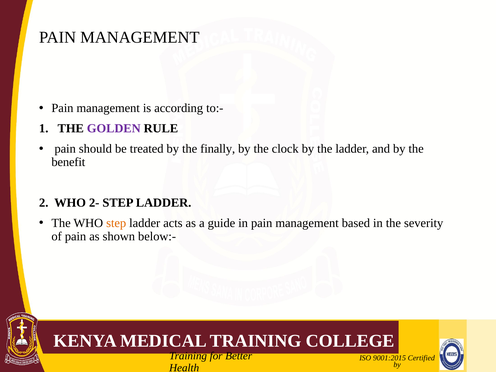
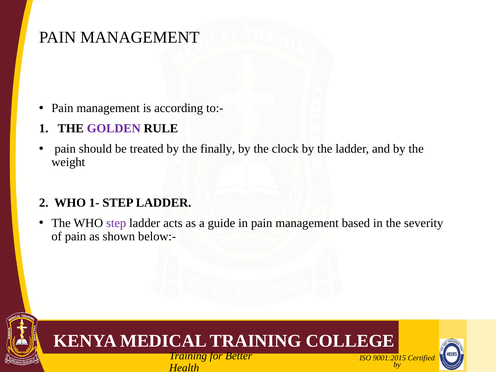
benefit: benefit -> weight
2-: 2- -> 1-
step at (116, 223) colour: orange -> purple
